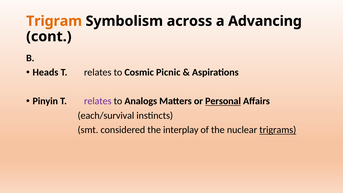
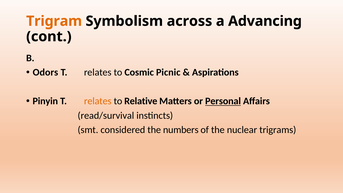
Heads: Heads -> Odors
relates at (98, 101) colour: purple -> orange
Analogs: Analogs -> Relative
each/survival: each/survival -> read/survival
interplay: interplay -> numbers
trigrams underline: present -> none
